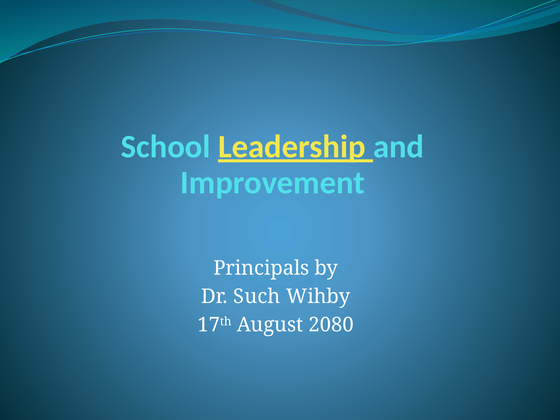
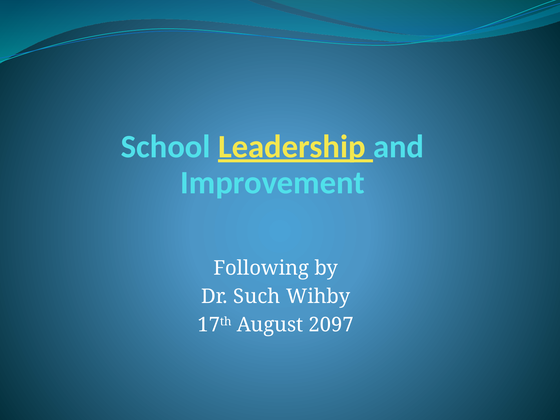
Principals: Principals -> Following
2080: 2080 -> 2097
